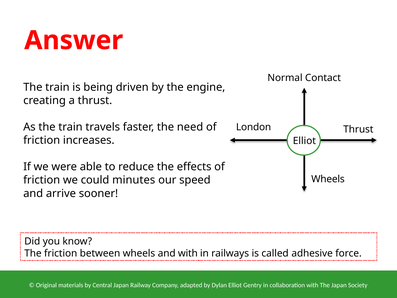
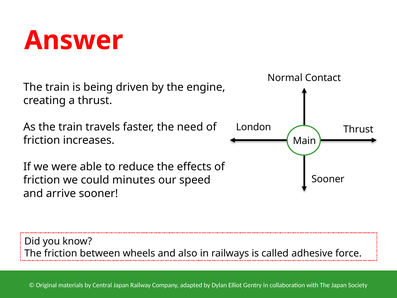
Elliot at (304, 141): Elliot -> Main
Wheels at (328, 179): Wheels -> Sooner
and with: with -> also
